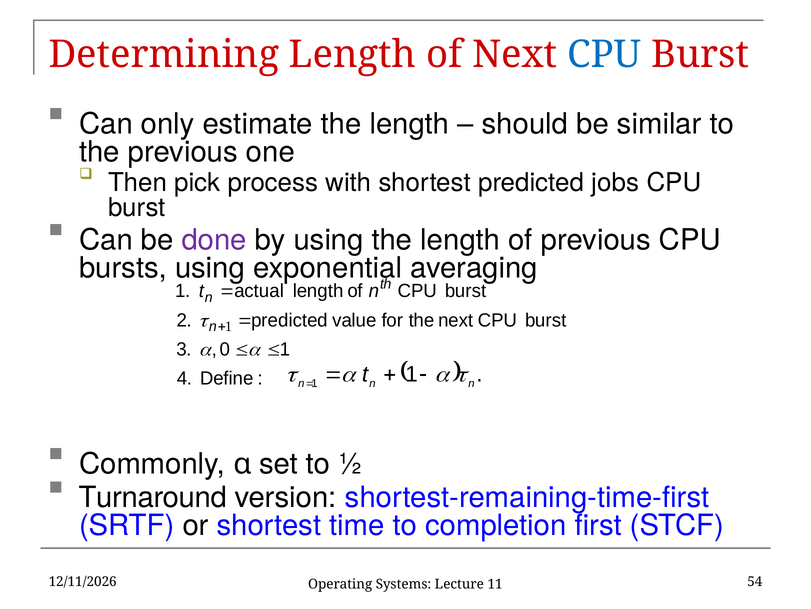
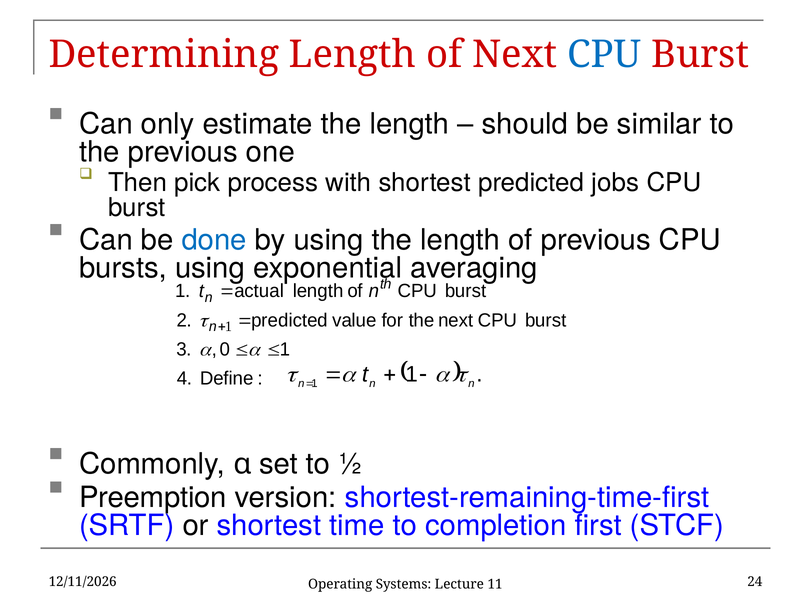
done colour: purple -> blue
Turnaround: Turnaround -> Preemption
54: 54 -> 24
